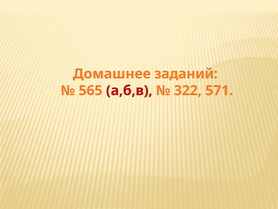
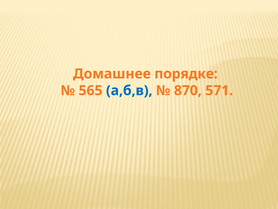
заданий: заданий -> порядке
а,б,в colour: red -> blue
322: 322 -> 870
